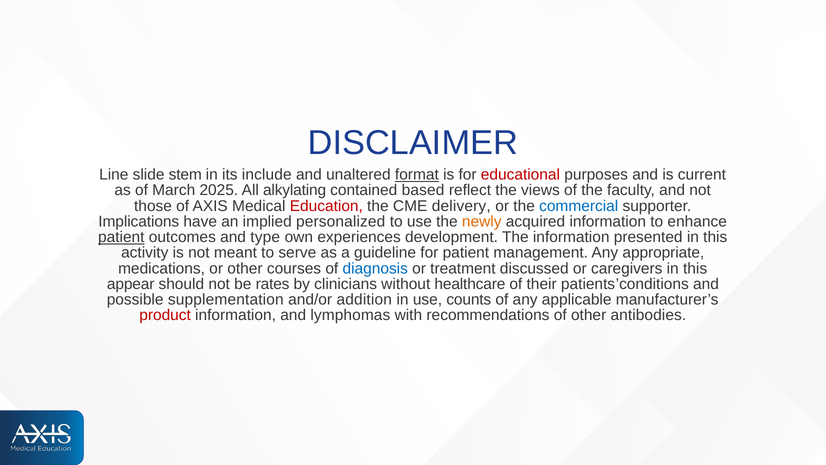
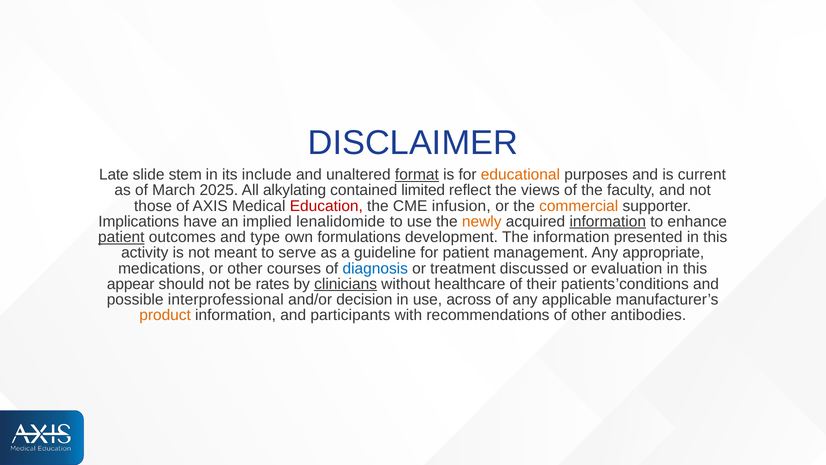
Line: Line -> Late
educational colour: red -> orange
based: based -> limited
delivery: delivery -> infusion
commercial colour: blue -> orange
personalized: personalized -> lenalidomide
information at (608, 221) underline: none -> present
experiences: experiences -> formulations
caregivers: caregivers -> evaluation
clinicians underline: none -> present
supplementation: supplementation -> interprofessional
addition: addition -> decision
counts: counts -> across
product colour: red -> orange
lymphomas: lymphomas -> participants
